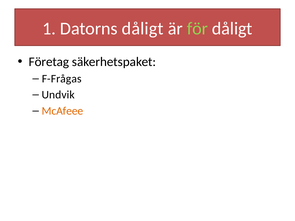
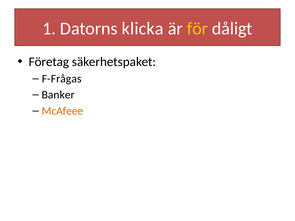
Datorns dåligt: dåligt -> klicka
för colour: light green -> yellow
Undvik: Undvik -> Banker
